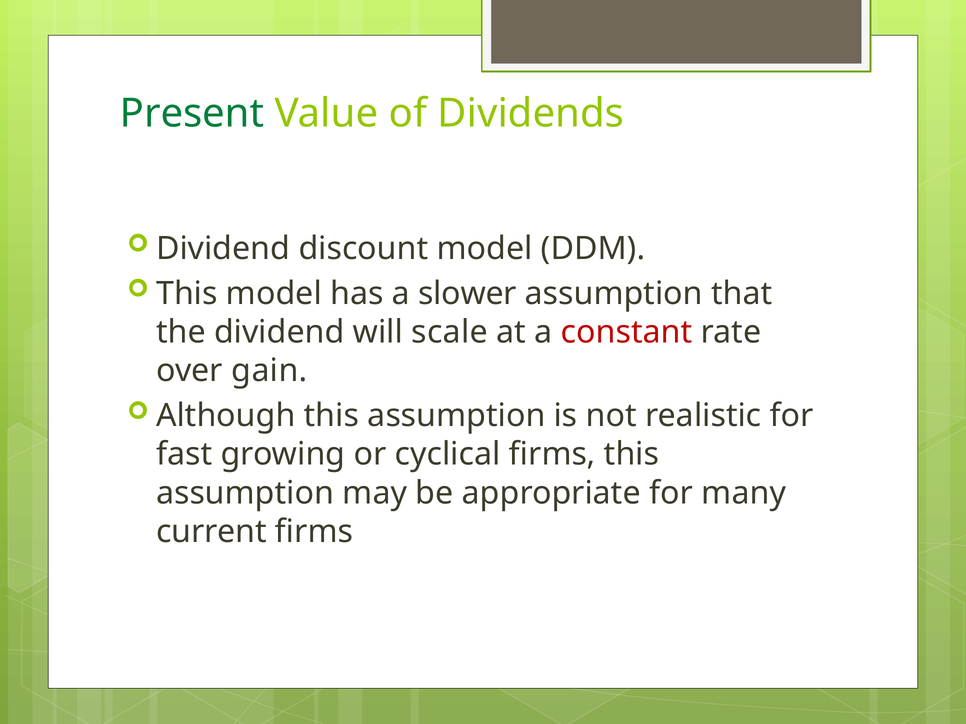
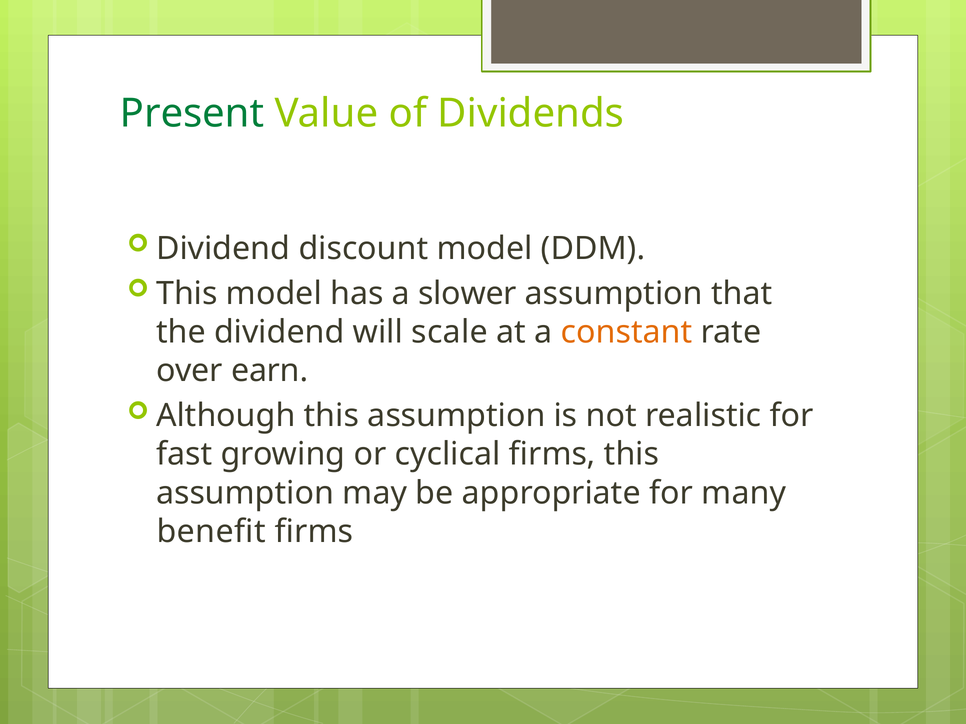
constant colour: red -> orange
gain: gain -> earn
current: current -> benefit
